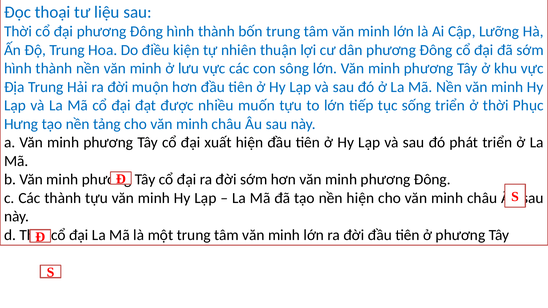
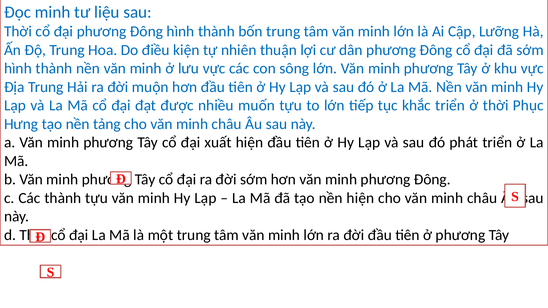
Đọc thoại: thoại -> minh
sống: sống -> khắc
